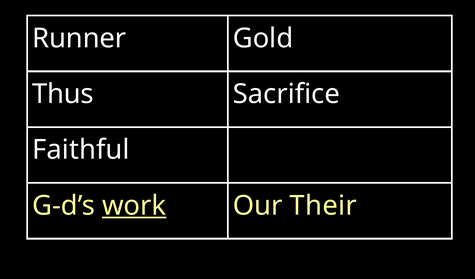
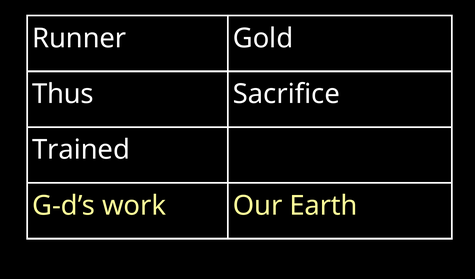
Faithful: Faithful -> Trained
work underline: present -> none
Their: Their -> Earth
